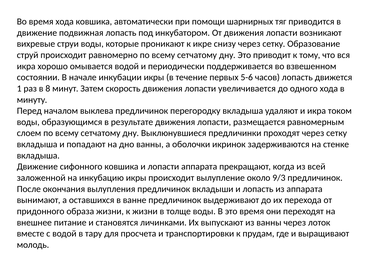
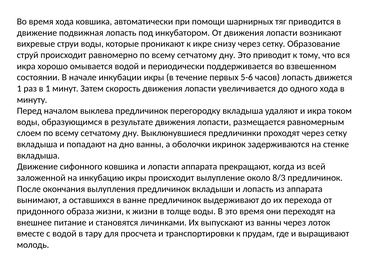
в 8: 8 -> 1
9/3: 9/3 -> 8/3
